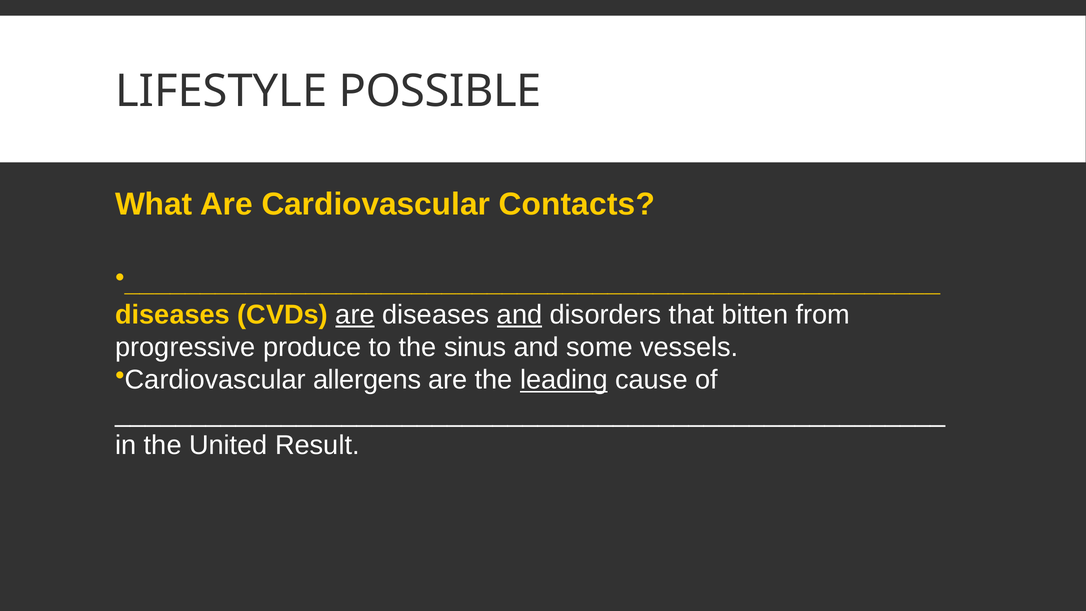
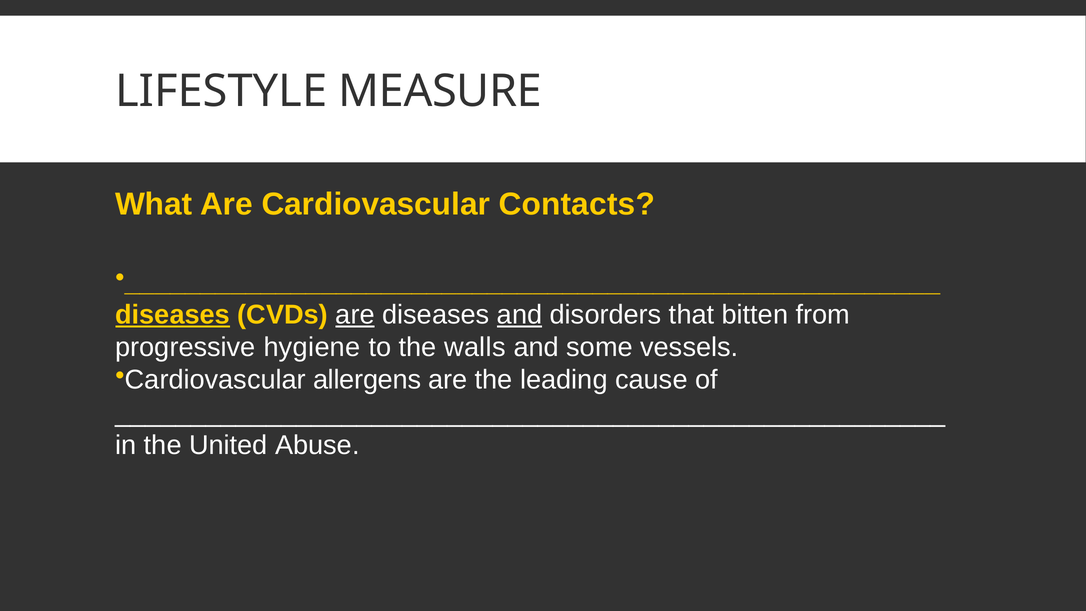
POSSIBLE: POSSIBLE -> MEASURE
diseases at (173, 315) underline: none -> present
produce: produce -> hygiene
sinus: sinus -> walls
leading underline: present -> none
Result: Result -> Abuse
